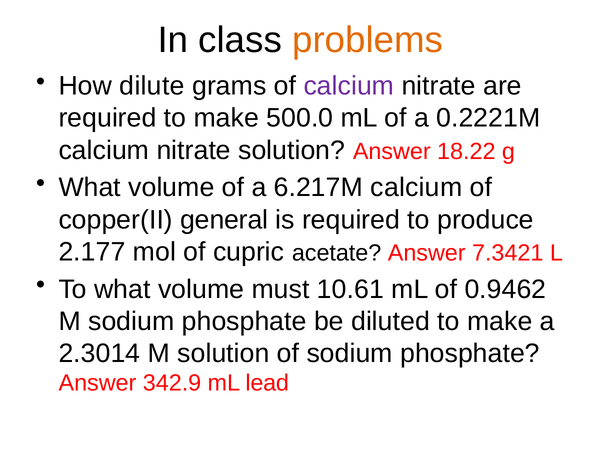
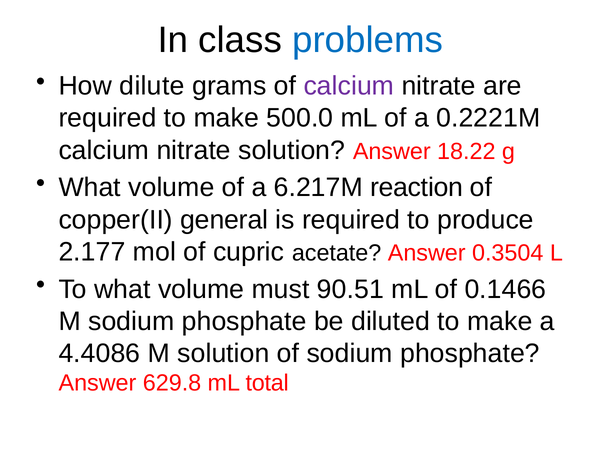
problems colour: orange -> blue
6.217M calcium: calcium -> reaction
7.3421: 7.3421 -> 0.3504
10.61: 10.61 -> 90.51
0.9462: 0.9462 -> 0.1466
2.3014: 2.3014 -> 4.4086
342.9: 342.9 -> 629.8
lead: lead -> total
